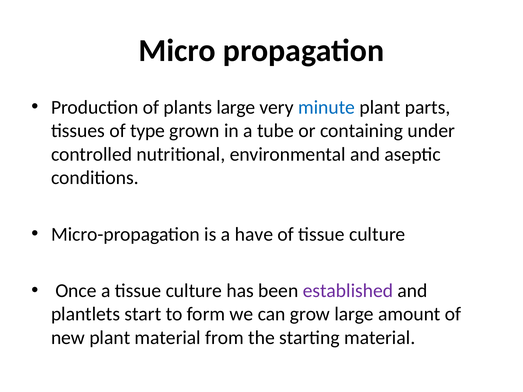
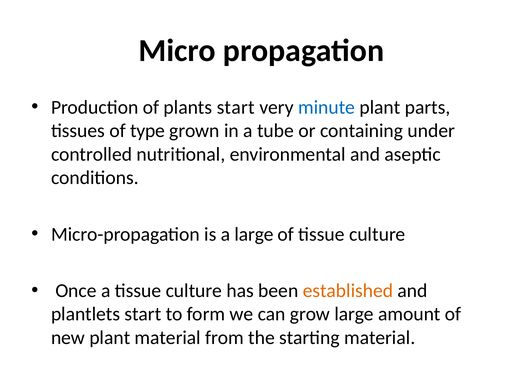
plants large: large -> start
a have: have -> large
established colour: purple -> orange
